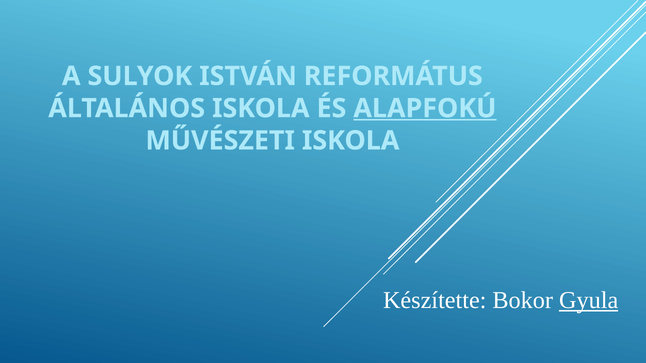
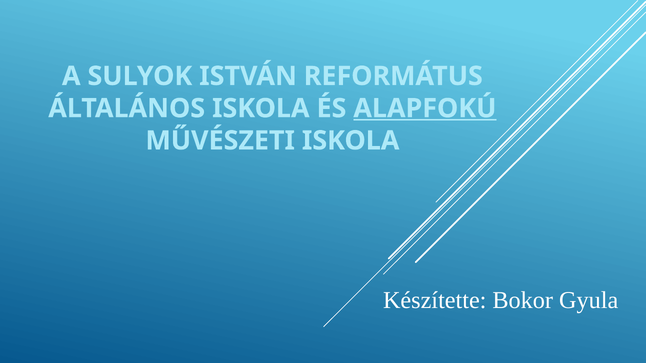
Gyula underline: present -> none
